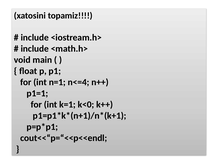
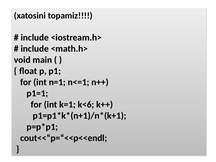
n<=4: n<=4 -> n<=1
k<0: k<0 -> k<6
